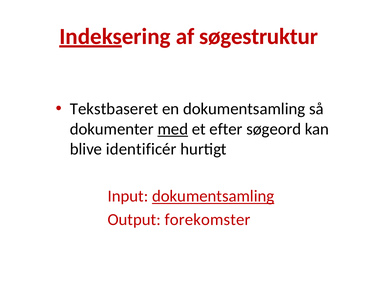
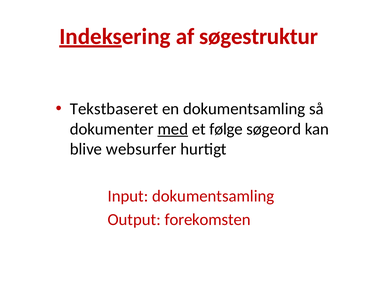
efter: efter -> følge
identificér: identificér -> websurfer
dokumentsamling at (213, 196) underline: present -> none
forekomster: forekomster -> forekomsten
